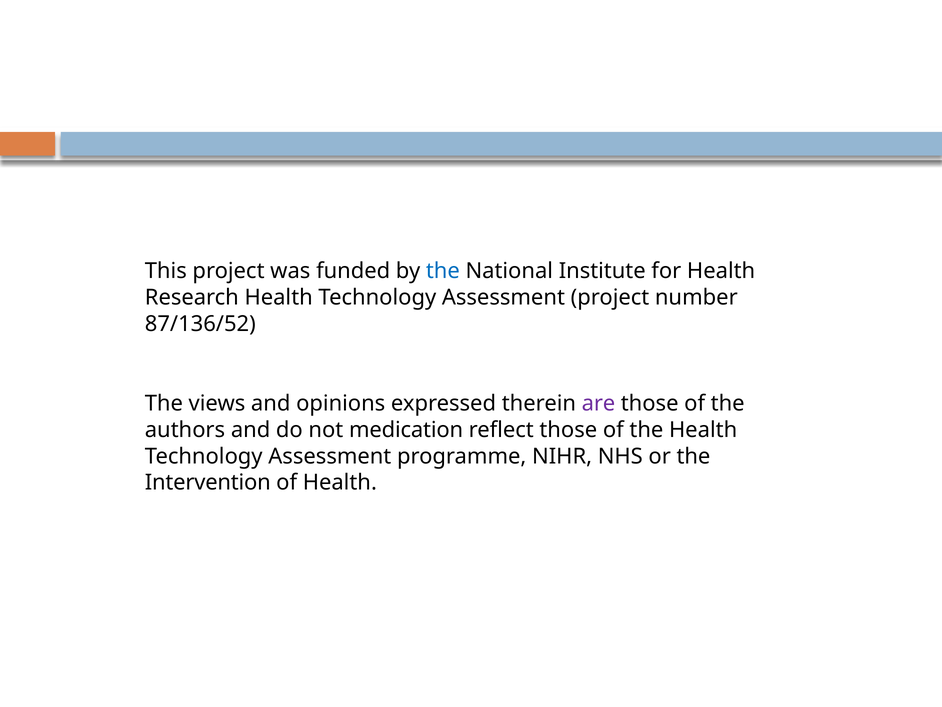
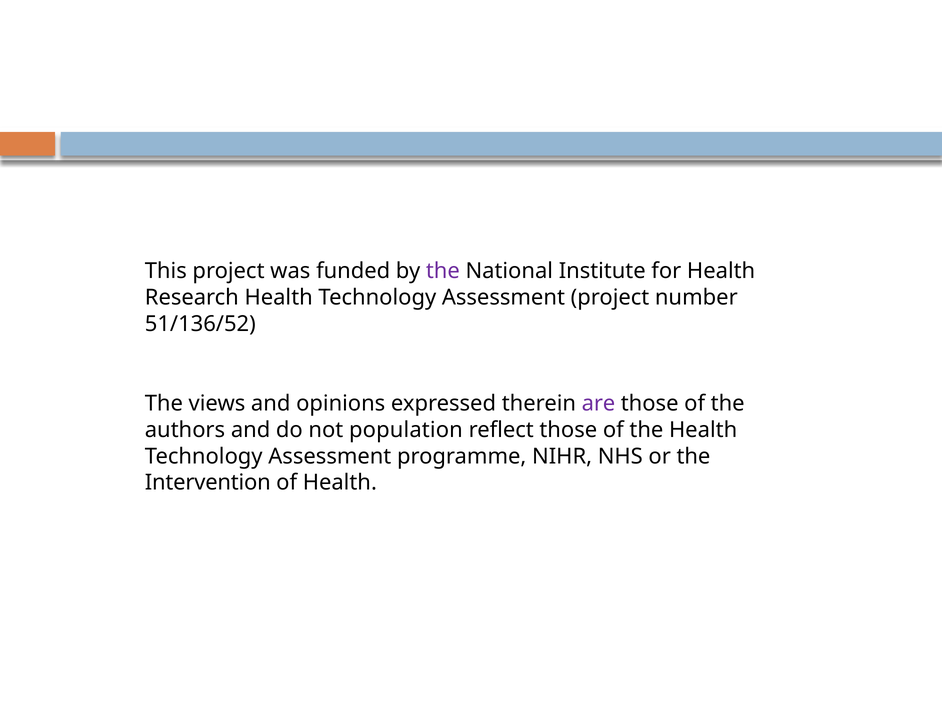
the at (443, 271) colour: blue -> purple
87/136/52: 87/136/52 -> 51/136/52
medication: medication -> population
